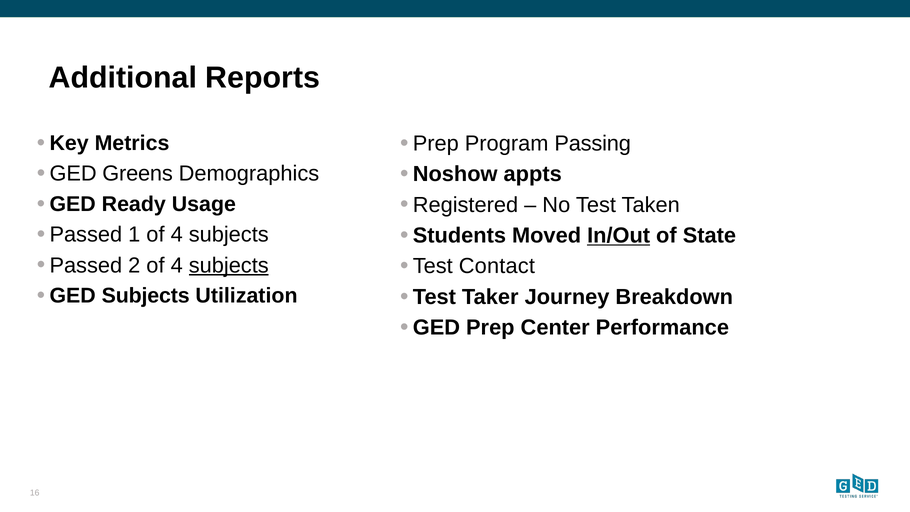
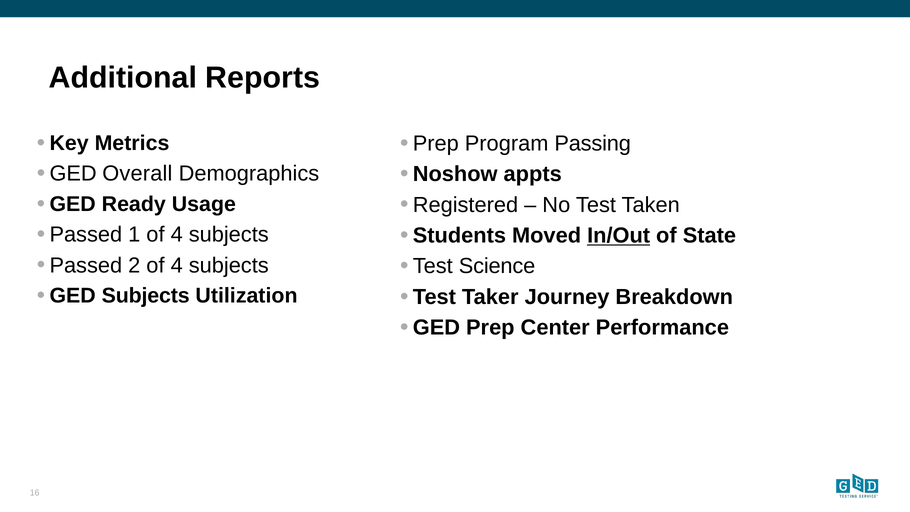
Greens: Greens -> Overall
subjects at (229, 265) underline: present -> none
Contact: Contact -> Science
